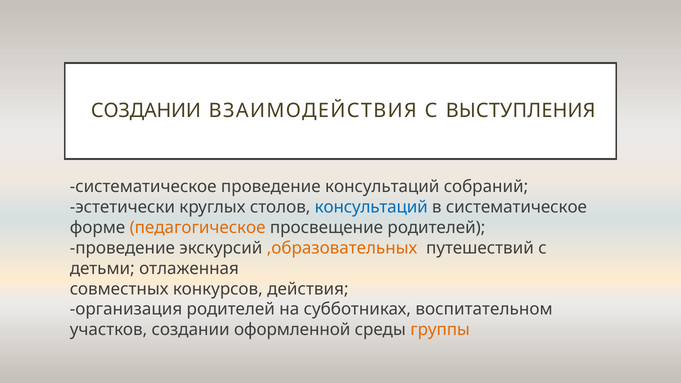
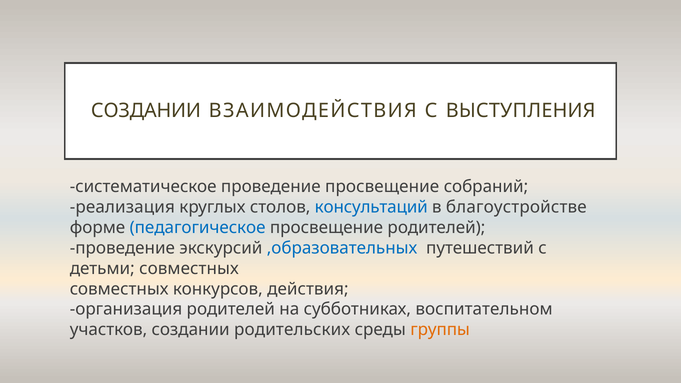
проведение консультаций: консультаций -> просвещение
эстетически: эстетически -> реализация
в систематическое: систематическое -> благоустройстве
педагогическое colour: orange -> blue
,образовательных colour: orange -> blue
детьми отлаженная: отлаженная -> совместных
оформленной: оформленной -> родительских
